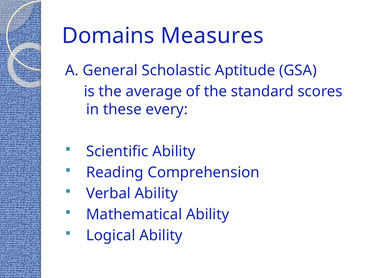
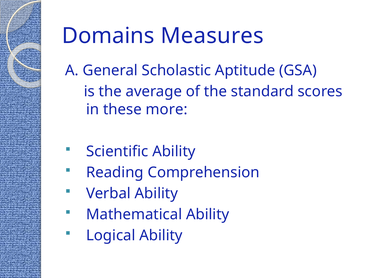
every: every -> more
